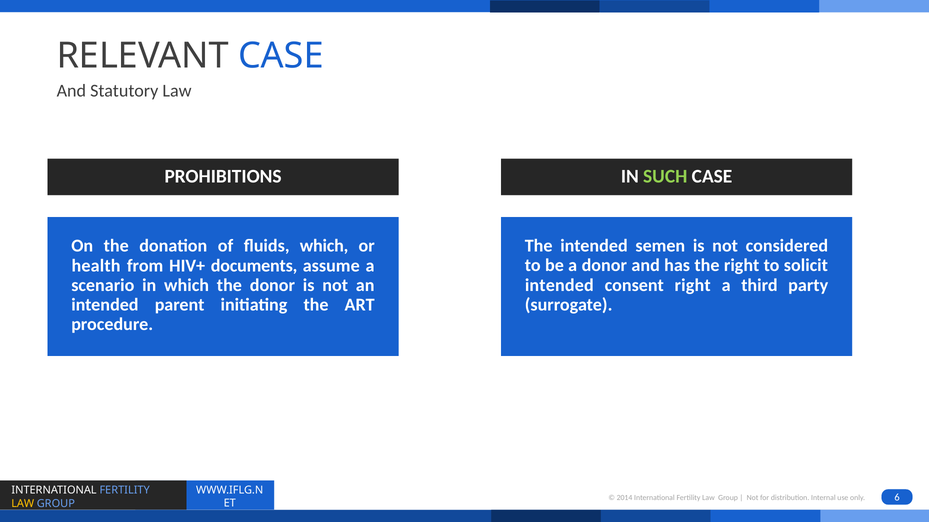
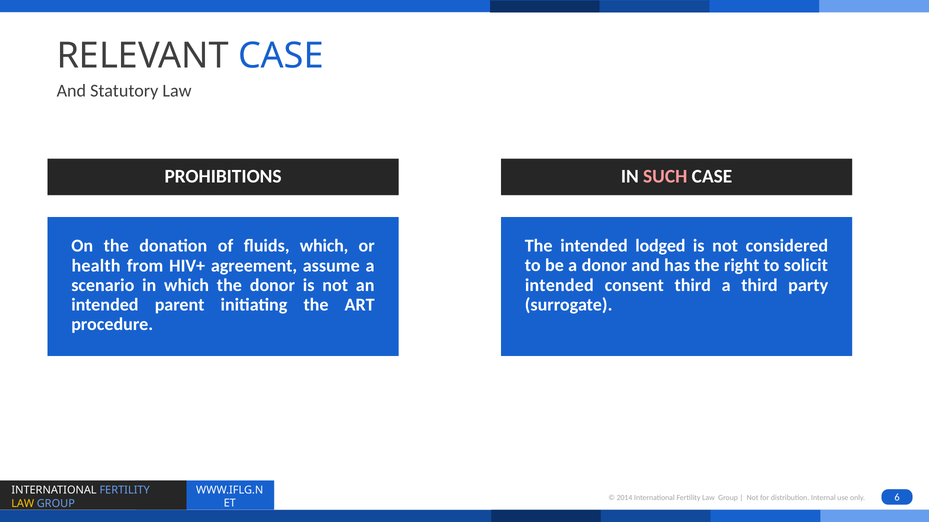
SUCH colour: light green -> pink
semen: semen -> lodged
documents: documents -> agreement
consent right: right -> third
